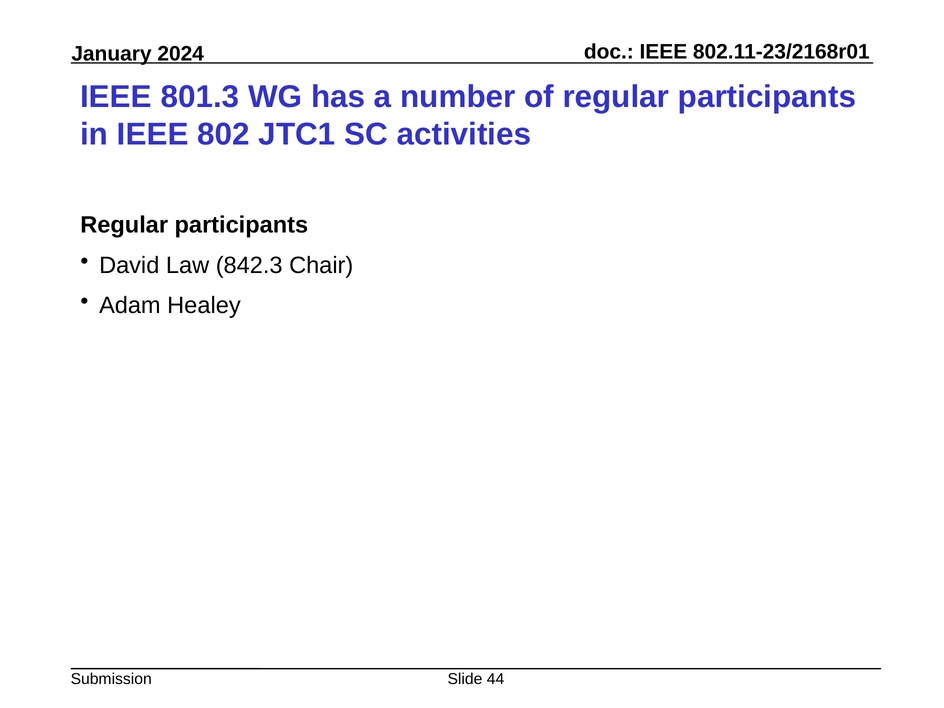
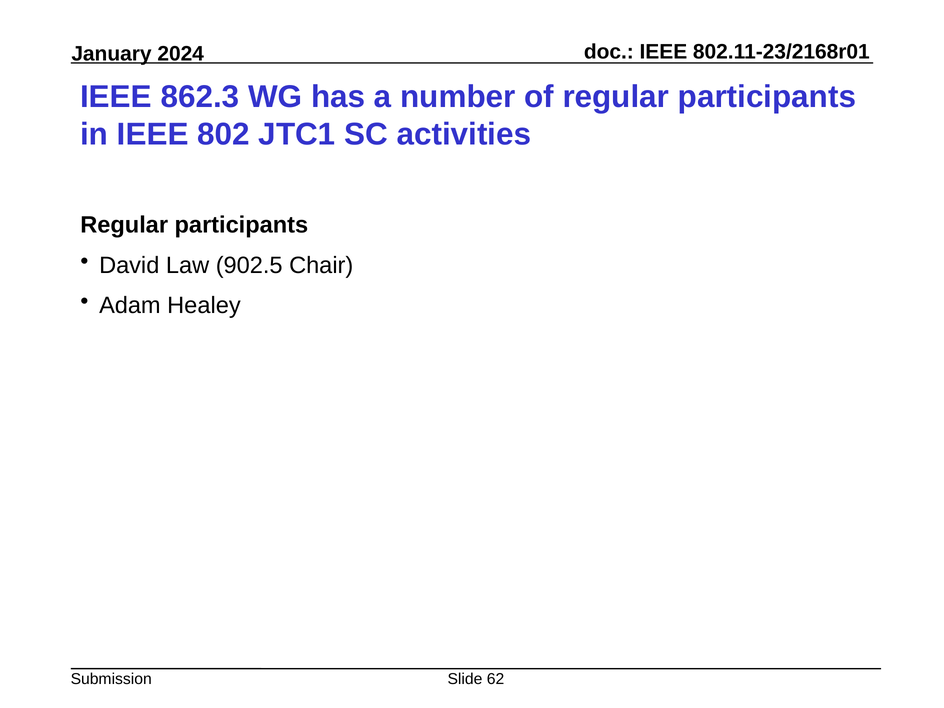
801.3: 801.3 -> 862.3
842.3: 842.3 -> 902.5
44: 44 -> 62
